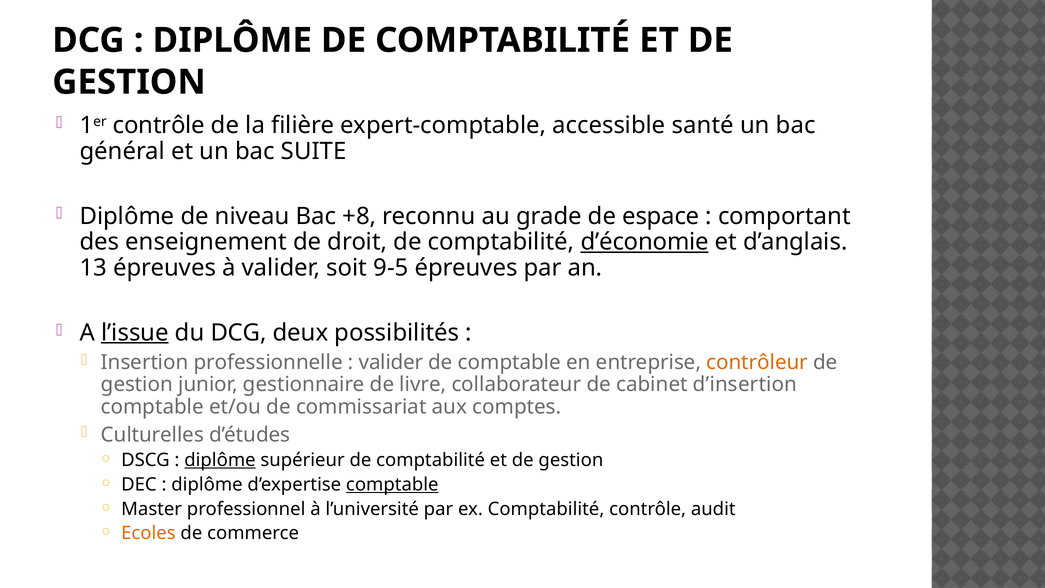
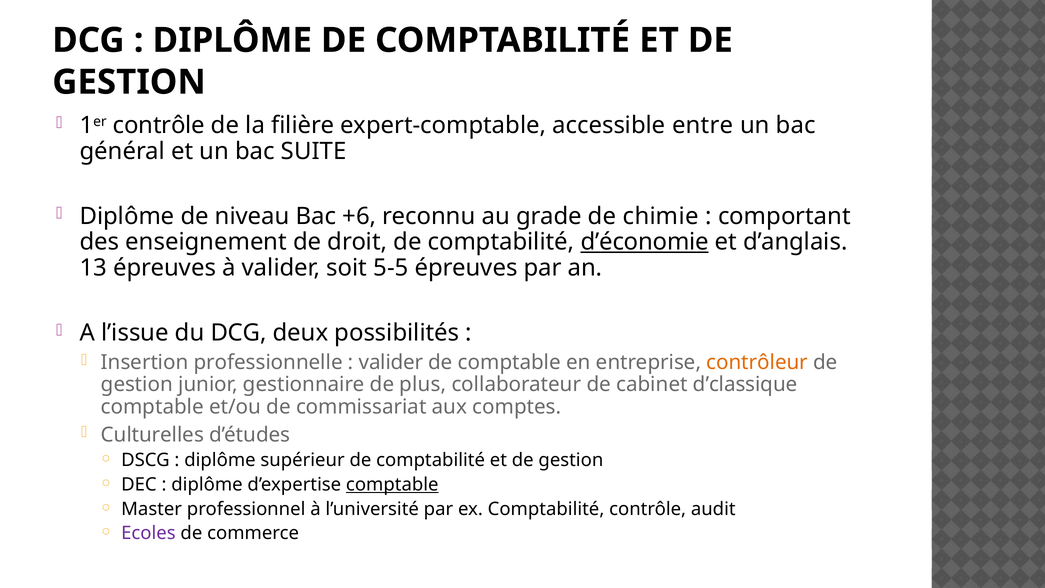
santé: santé -> entre
+8: +8 -> +6
espace: espace -> chimie
9-5: 9-5 -> 5-5
l’issue underline: present -> none
livre: livre -> plus
d’insertion: d’insertion -> d’classique
diplôme at (220, 460) underline: present -> none
Ecoles colour: orange -> purple
